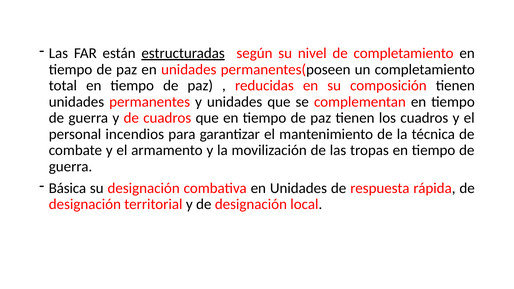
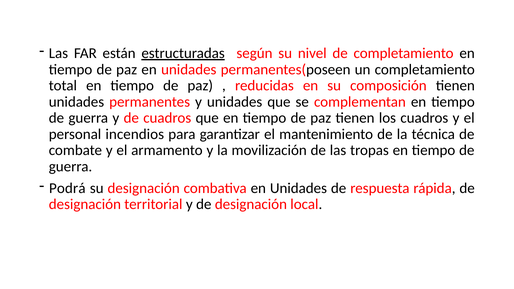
Básica: Básica -> Podrá
